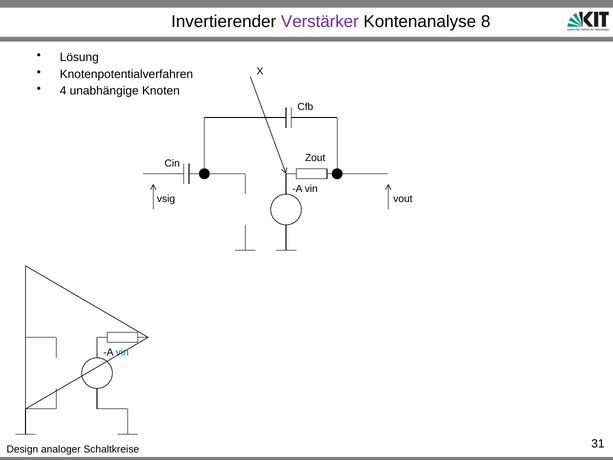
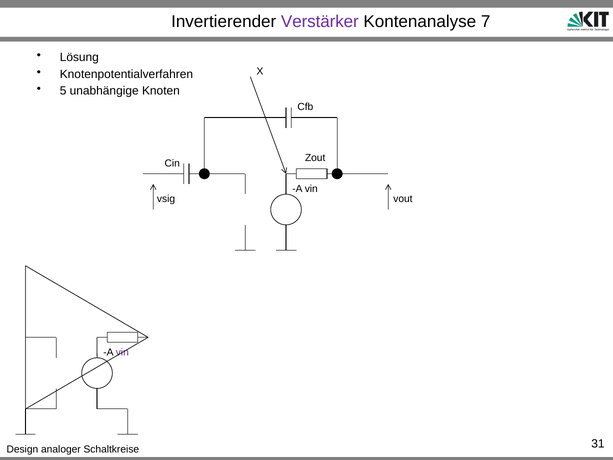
8: 8 -> 7
4: 4 -> 5
vin at (122, 352) colour: blue -> purple
